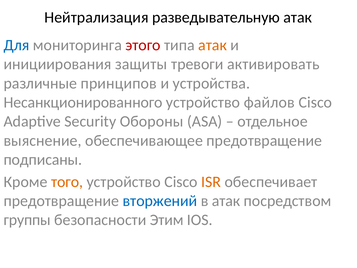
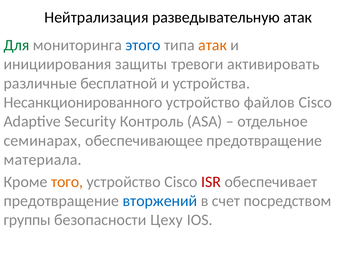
Для colour: blue -> green
этого colour: red -> blue
принципов: принципов -> бесплатной
Обороны: Обороны -> Контроль
выяснение: выяснение -> семинарах
подписаны: подписаны -> материала
ISR colour: orange -> red
в атак: атак -> счет
Этим: Этим -> Цеху
